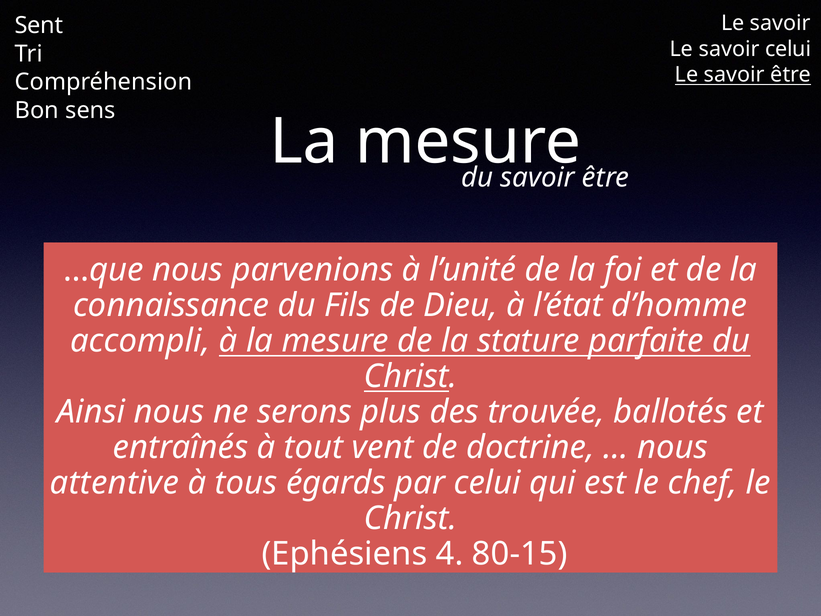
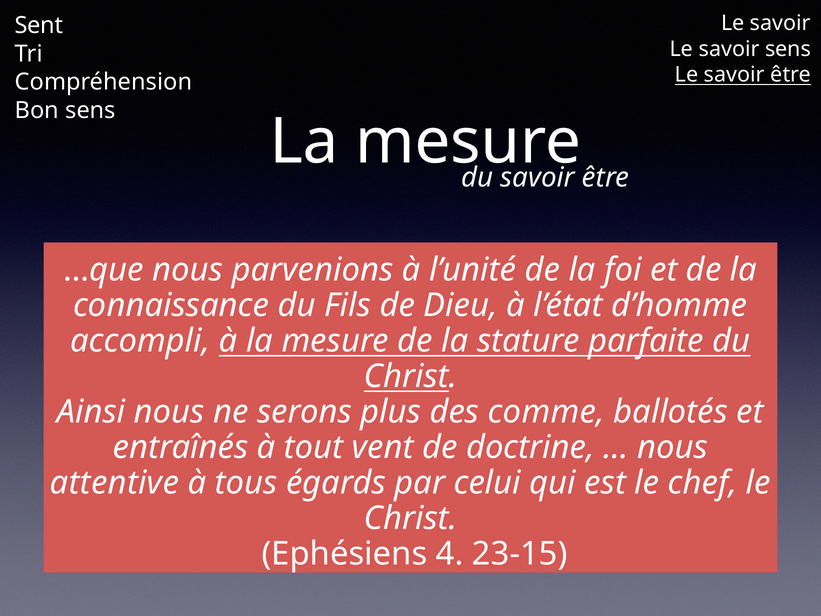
savoir celui: celui -> sens
trouvée: trouvée -> comme
80-15: 80-15 -> 23-15
